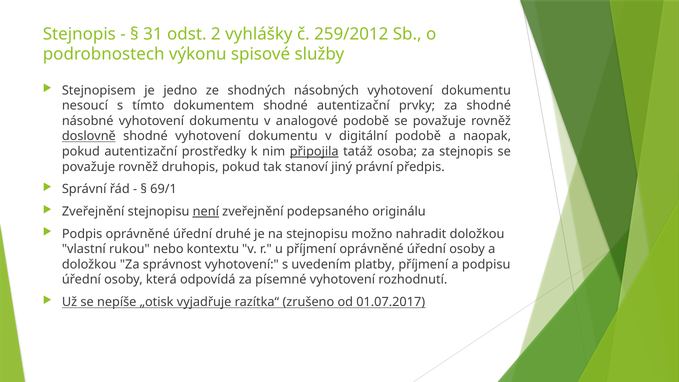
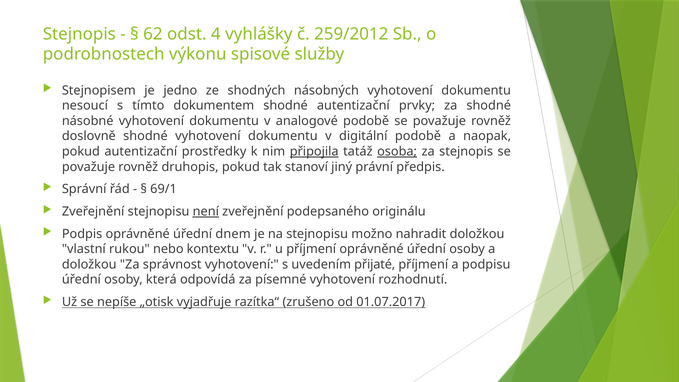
31: 31 -> 62
2: 2 -> 4
doslovně underline: present -> none
osoba underline: none -> present
druhé: druhé -> dnem
platby: platby -> přijaté
